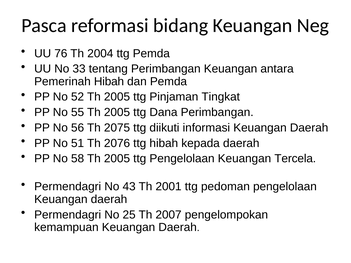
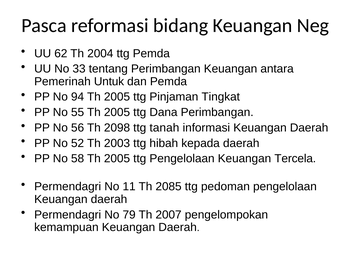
76: 76 -> 62
Pemerinah Hibah: Hibah -> Untuk
52: 52 -> 94
2075: 2075 -> 2098
diikuti: diikuti -> tanah
51: 51 -> 52
2076: 2076 -> 2003
43: 43 -> 11
2001: 2001 -> 2085
25: 25 -> 79
